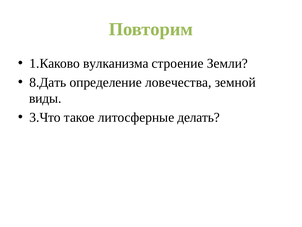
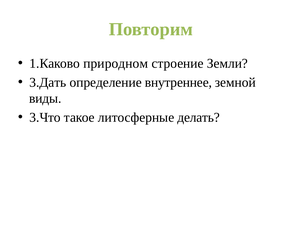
вулканизма: вулканизма -> природном
8.Дать: 8.Дать -> 3.Дать
ловечества: ловечества -> внутреннее
